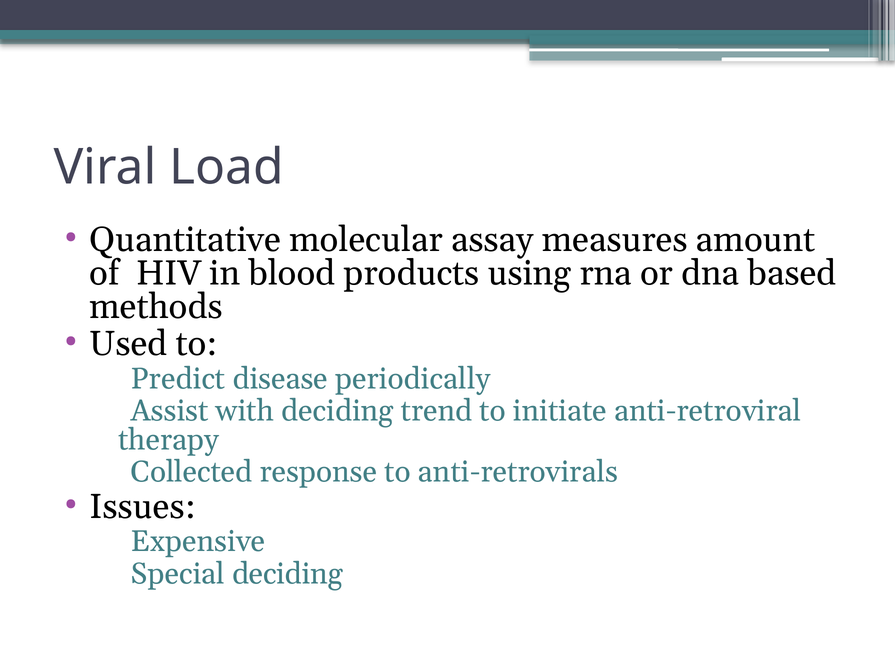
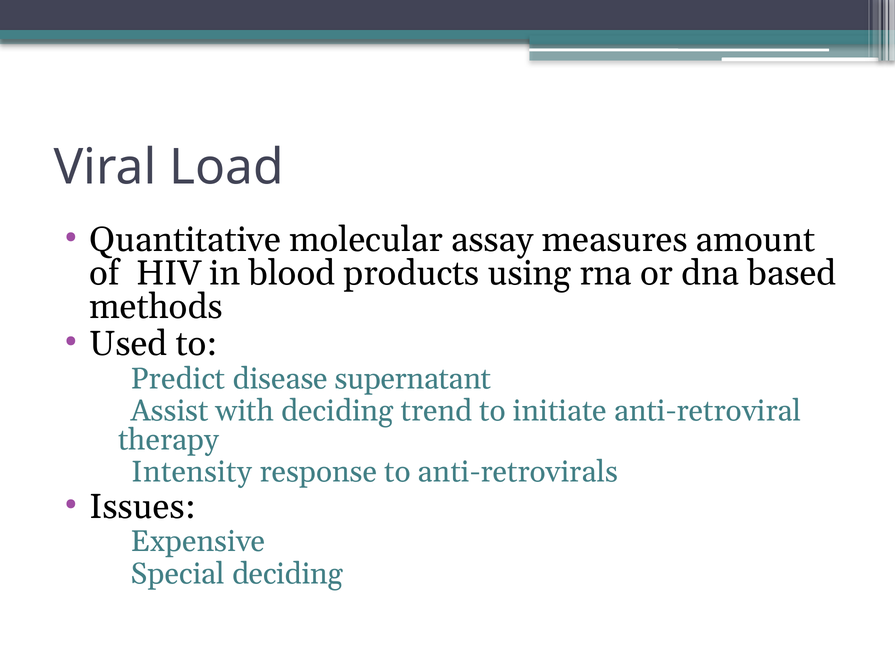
periodically: periodically -> supernatant
Collected: Collected -> Intensity
